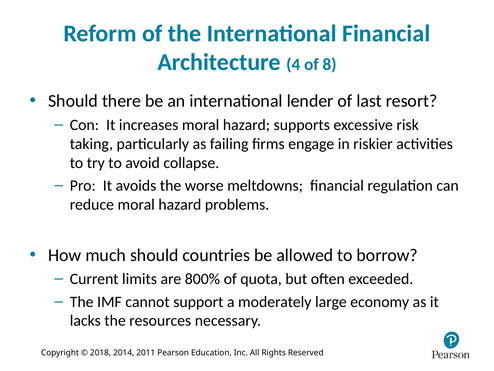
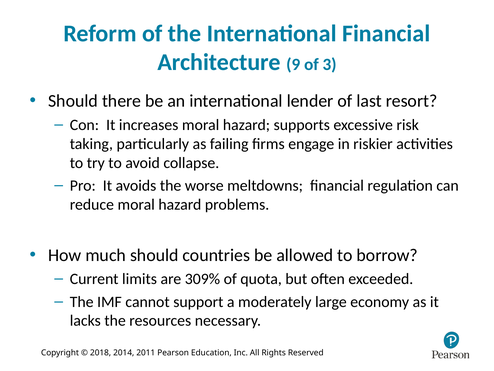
4: 4 -> 9
8: 8 -> 3
800%: 800% -> 309%
